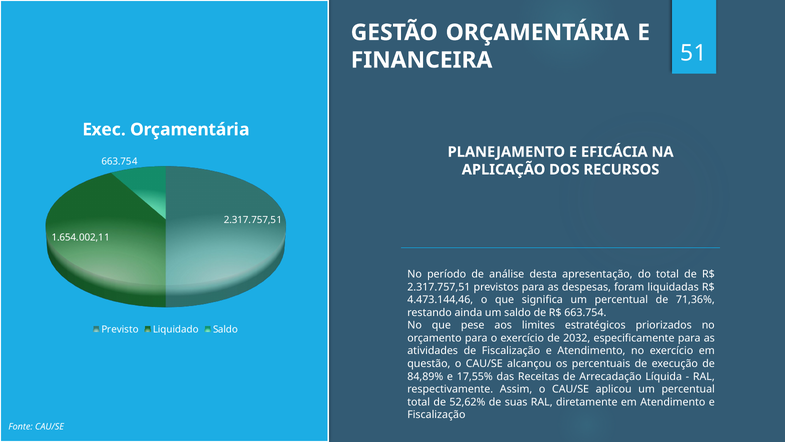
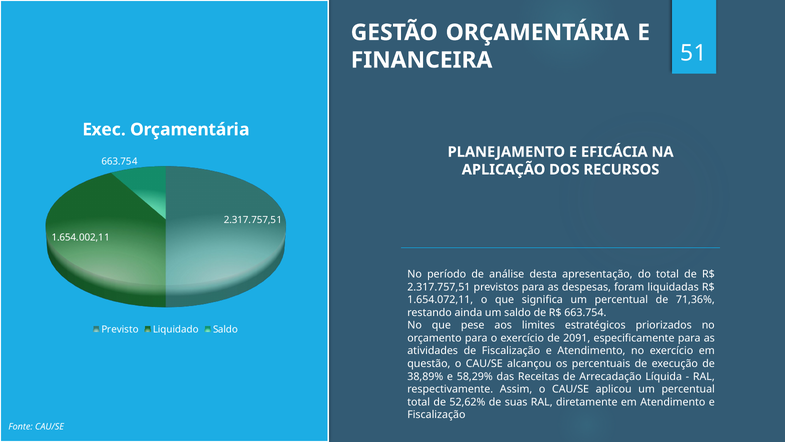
4.473.144,46: 4.473.144,46 -> 1.654.072,11
2032: 2032 -> 2091
84,89%: 84,89% -> 38,89%
17,55%: 17,55% -> 58,29%
